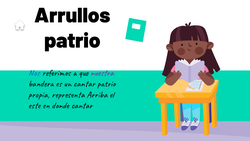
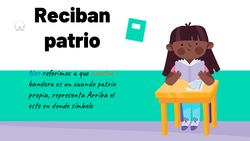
Arrullos: Arrullos -> Reciban
nuestra colour: purple -> orange
un cantar: cantar -> cuando
donde cantar: cantar -> símbolo
